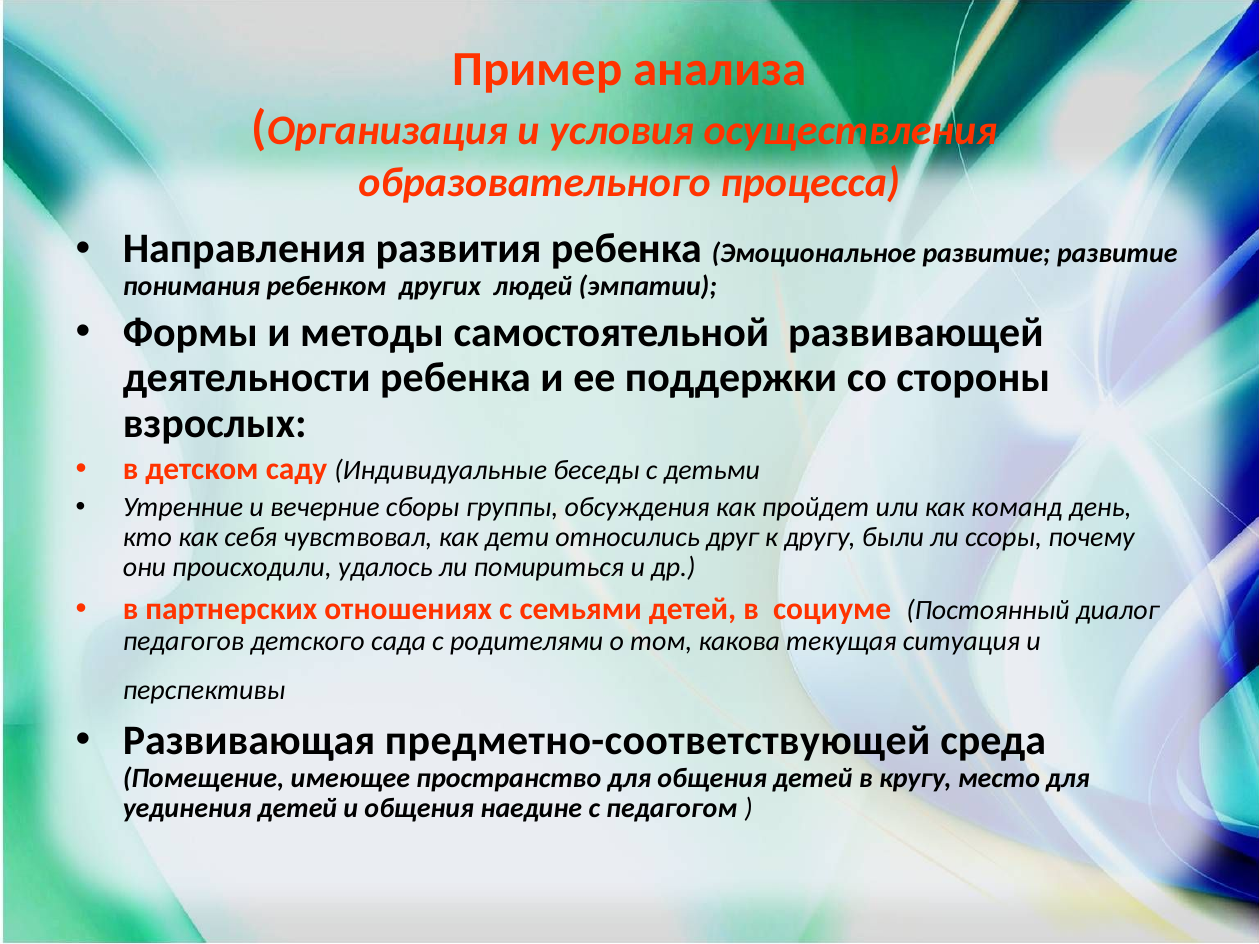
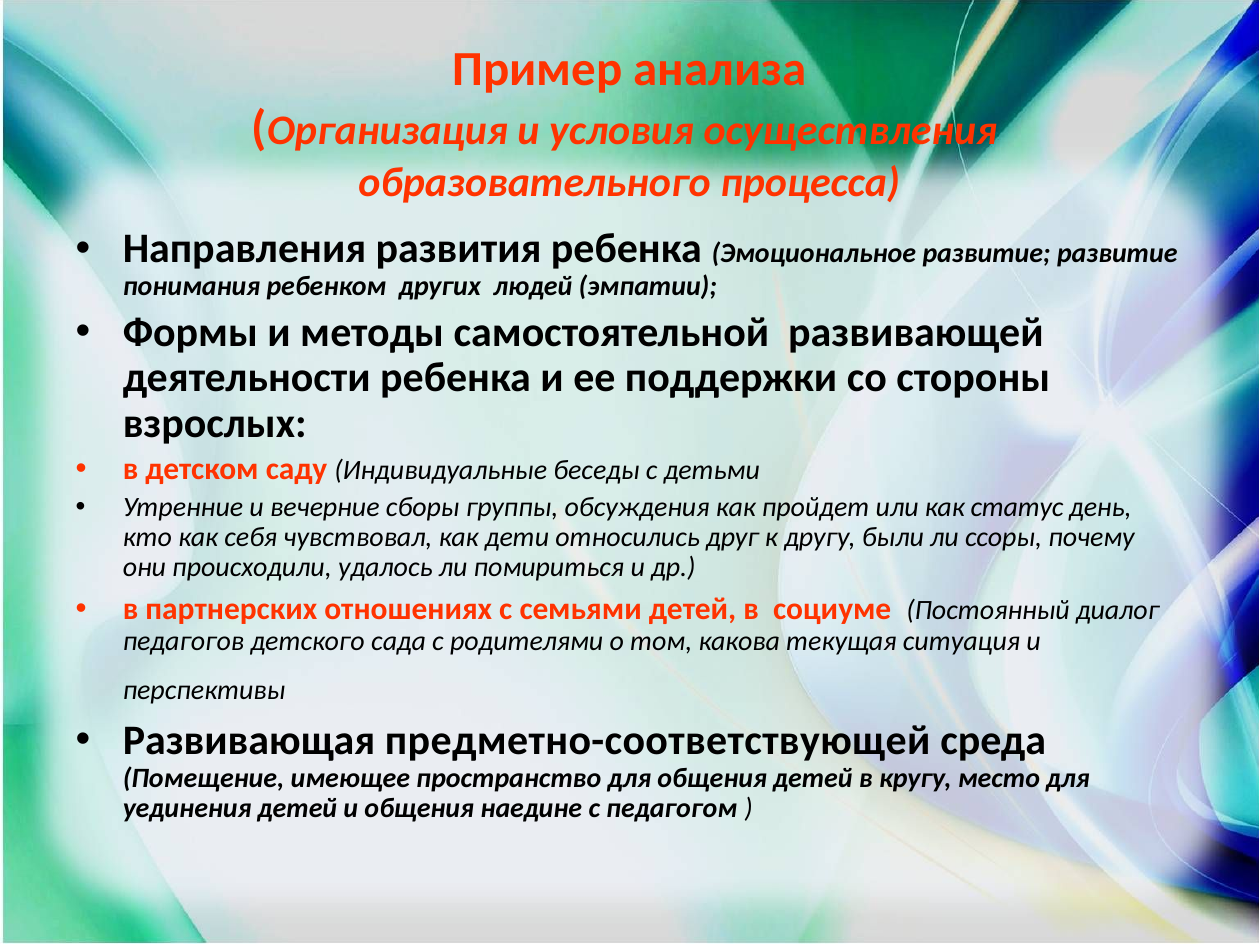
команд: команд -> статус
